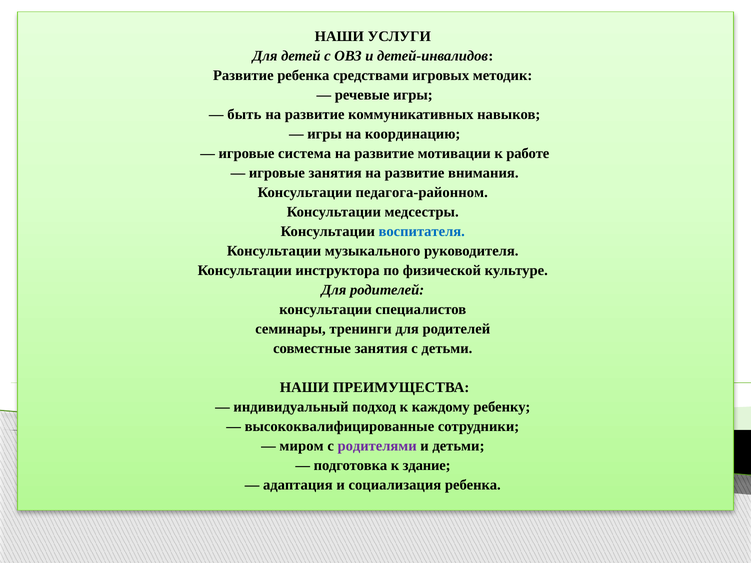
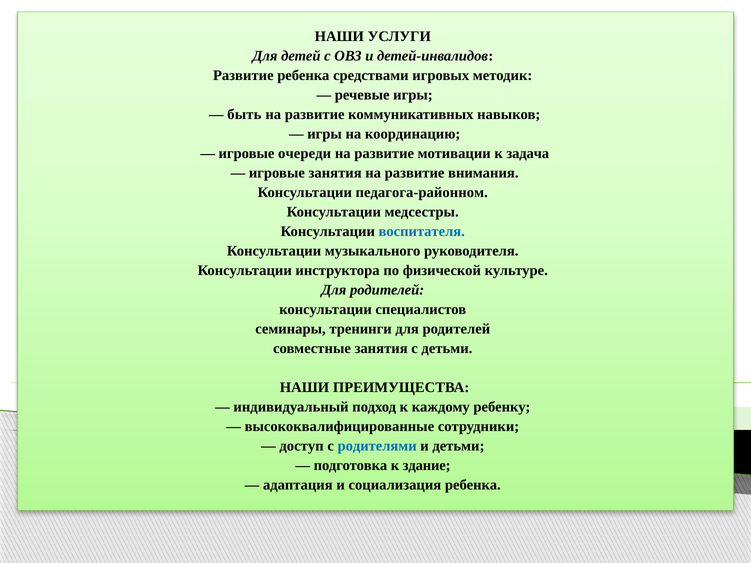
система: система -> очереди
работе: работе -> задача
миром: миром -> доступ
родителями colour: purple -> blue
